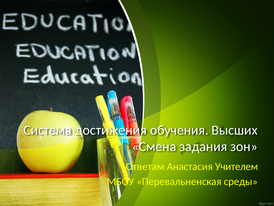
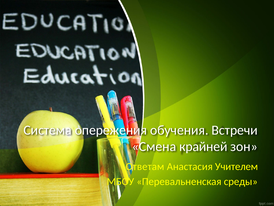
достижения: достижения -> опережения
Высших: Высших -> Встречи
задания: задания -> крайней
